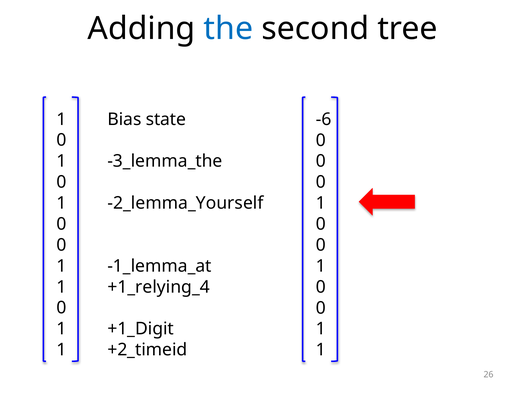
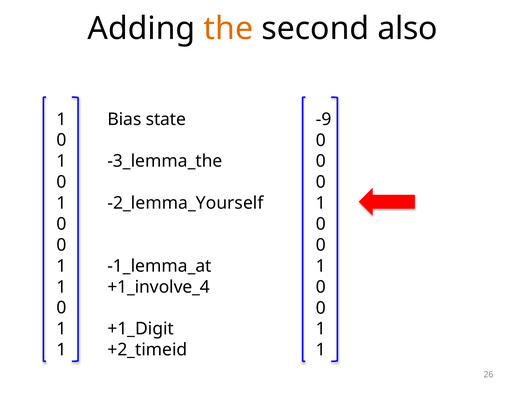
the colour: blue -> orange
tree: tree -> also
-6: -6 -> -9
+1_relying_4: +1_relying_4 -> +1_involve_4
